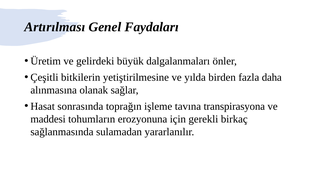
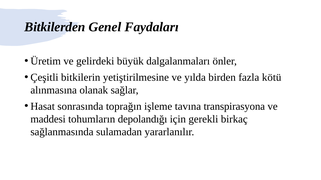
Artırılması: Artırılması -> Bitkilerden
daha: daha -> kötü
erozyonuna: erozyonuna -> depolandığı
